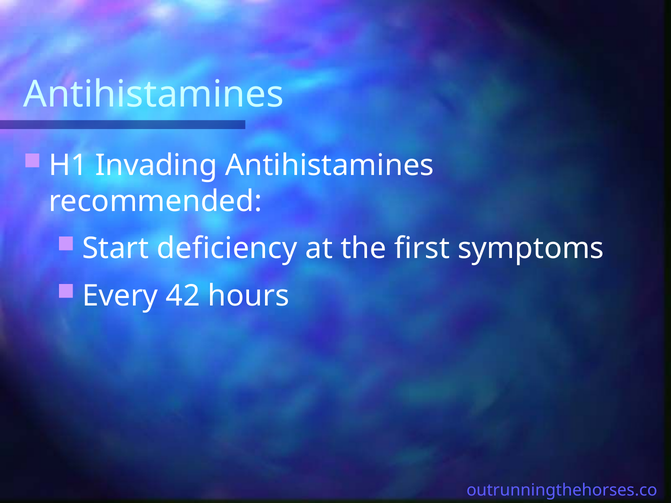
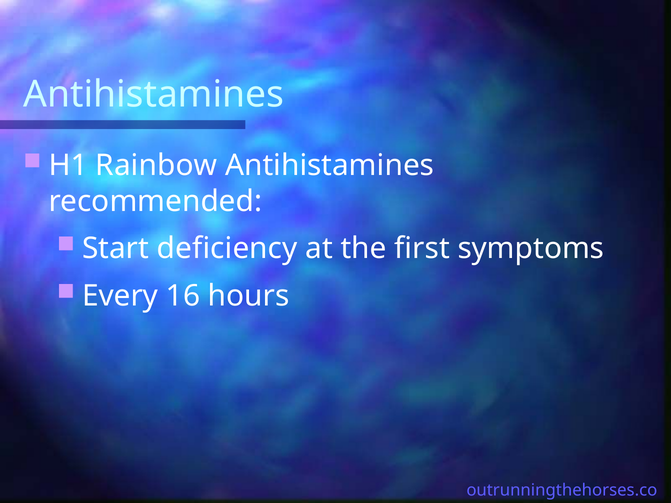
Invading: Invading -> Rainbow
42: 42 -> 16
